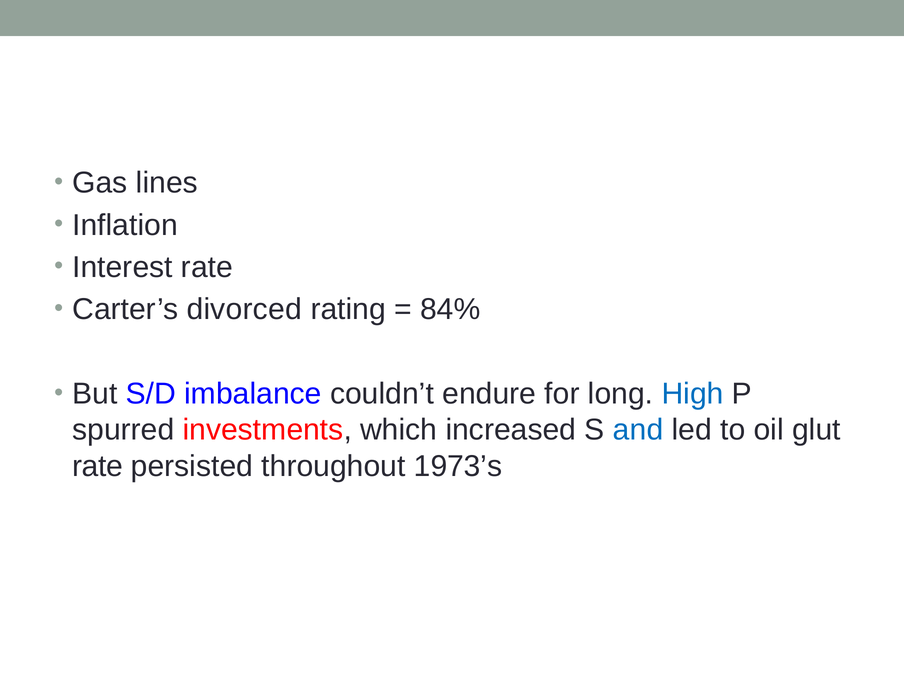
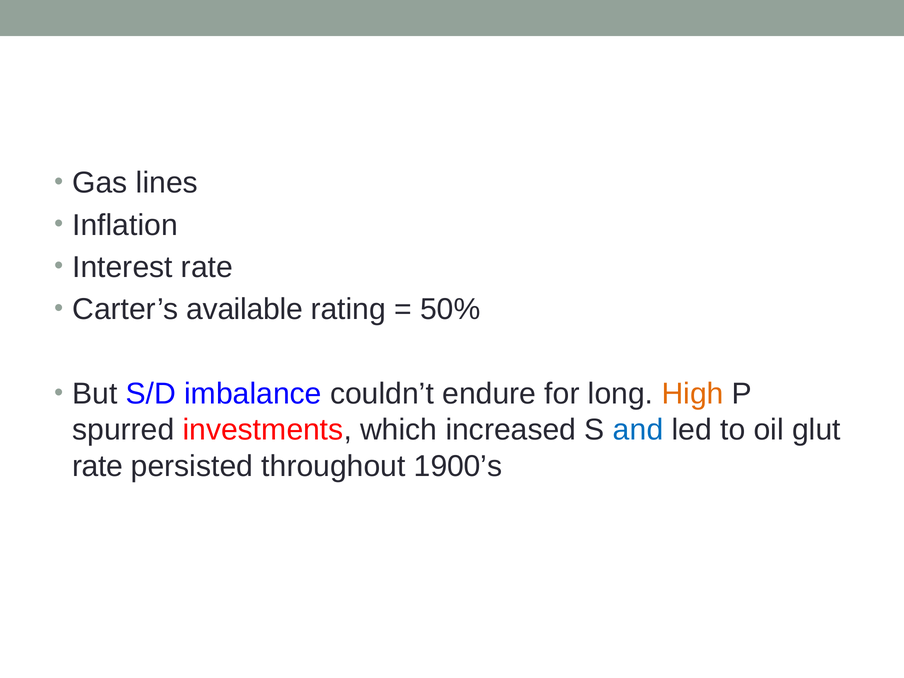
divorced: divorced -> available
84%: 84% -> 50%
High colour: blue -> orange
1973’s: 1973’s -> 1900’s
